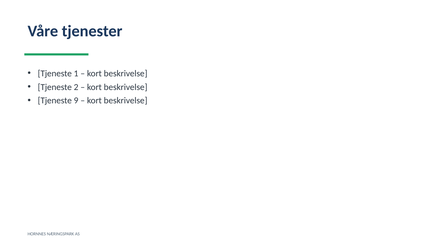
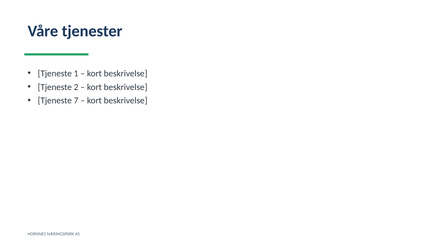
9: 9 -> 7
